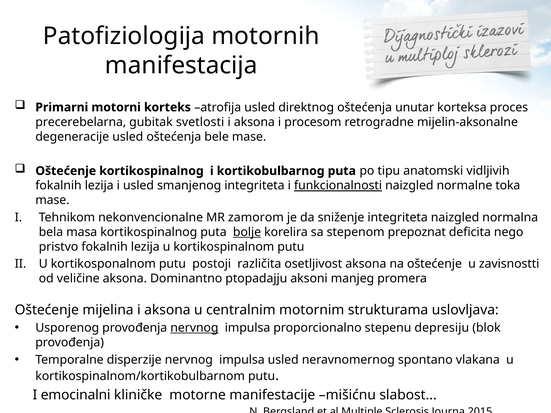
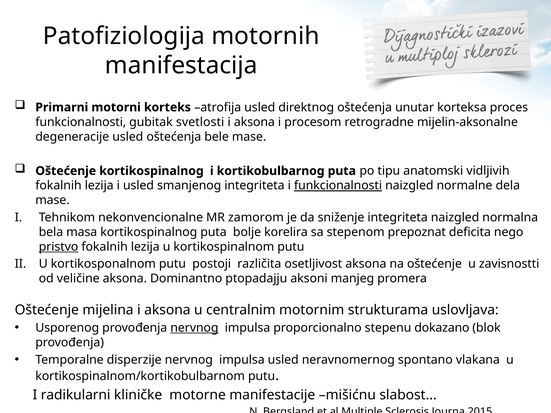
precerebelarna at (81, 122): precerebelarna -> funkcionalnosti
toka: toka -> dela
bolje underline: present -> none
pristvo underline: none -> present
depresiju: depresiju -> dokazano
emocinalni: emocinalni -> radikularni
